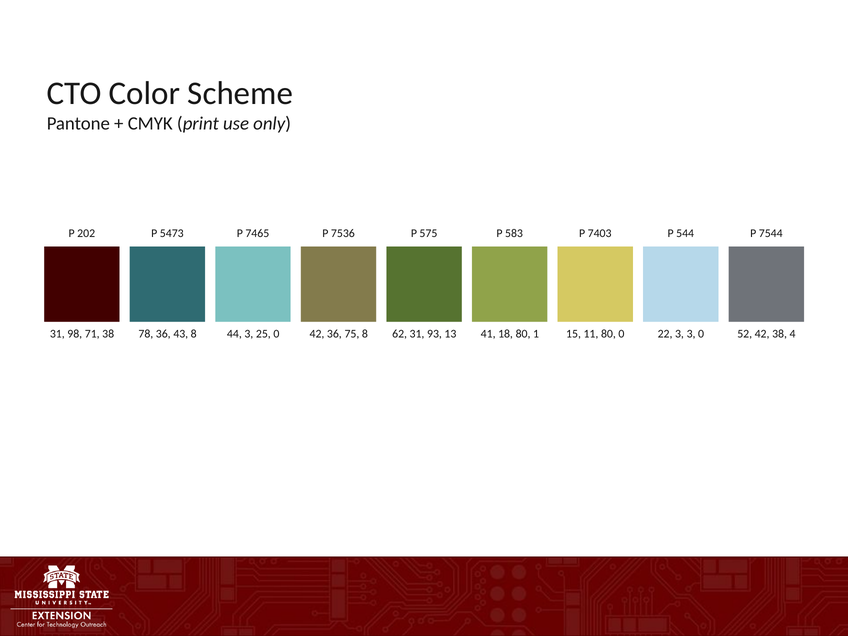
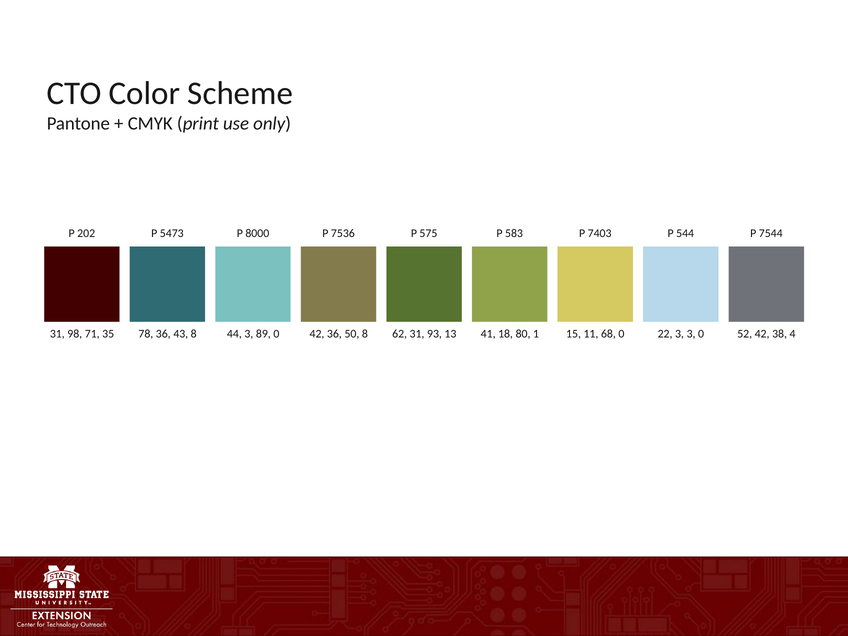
7465: 7465 -> 8000
71 38: 38 -> 35
25: 25 -> 89
75: 75 -> 50
11 80: 80 -> 68
